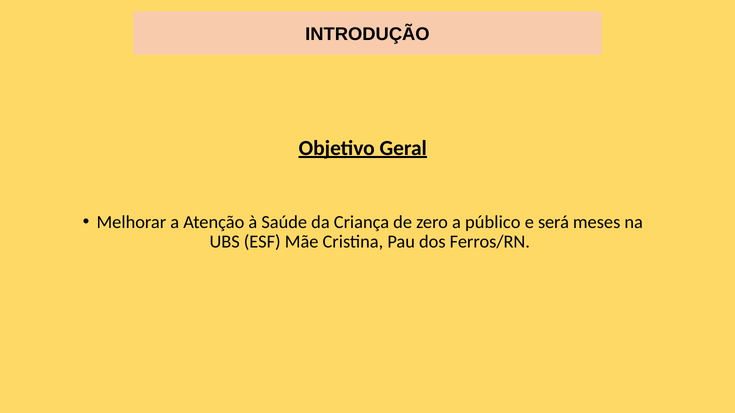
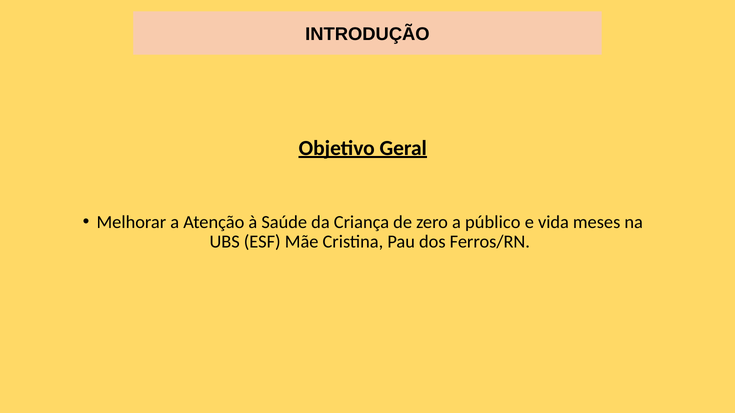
será: será -> vida
